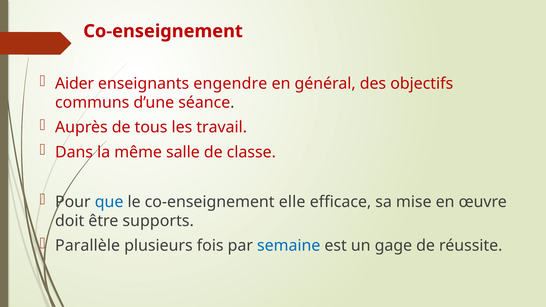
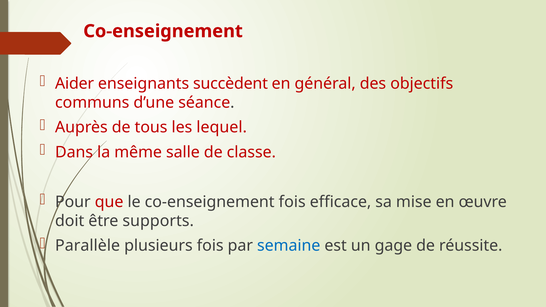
engendre: engendre -> succèdent
travail: travail -> lequel
que colour: blue -> red
co-enseignement elle: elle -> fois
